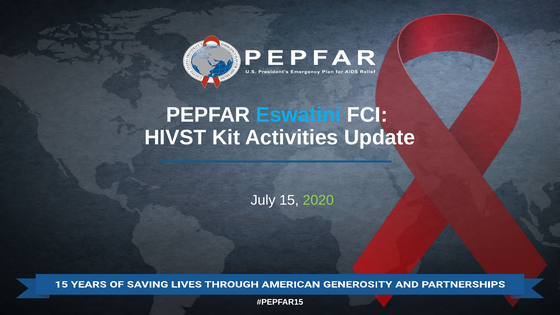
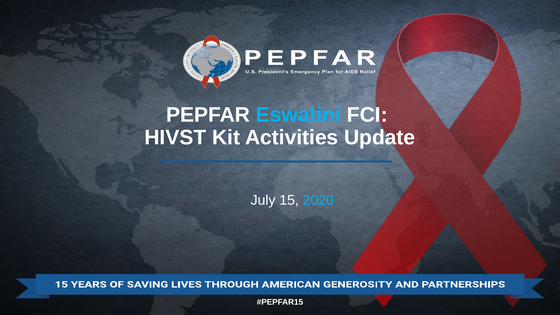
2020 colour: light green -> light blue
